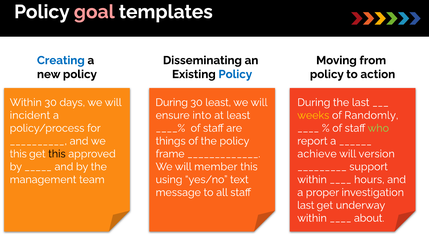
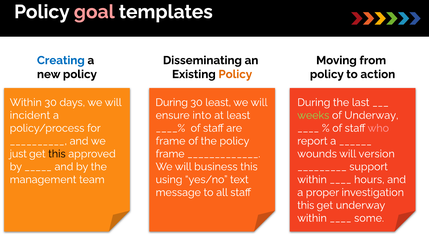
Policy at (235, 74) colour: blue -> orange
weeks colour: yellow -> light green
of Randomly: Randomly -> Underway
who colour: light green -> pink
things at (171, 141): things -> frame
this at (18, 154): this -> just
achieve: achieve -> wounds
member: member -> business
last at (306, 206): last -> this
about: about -> some
